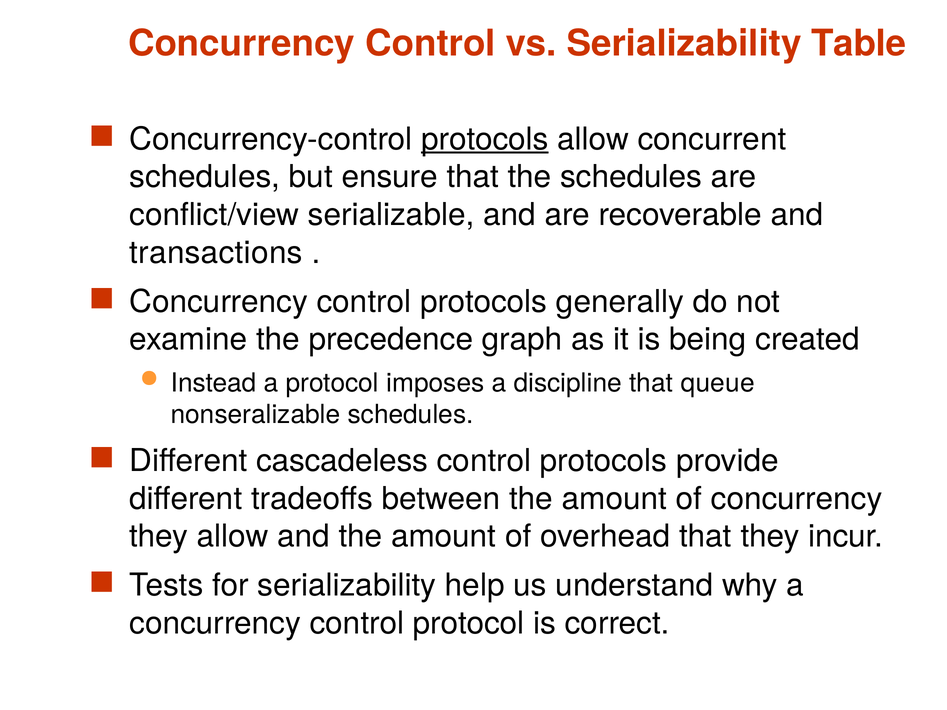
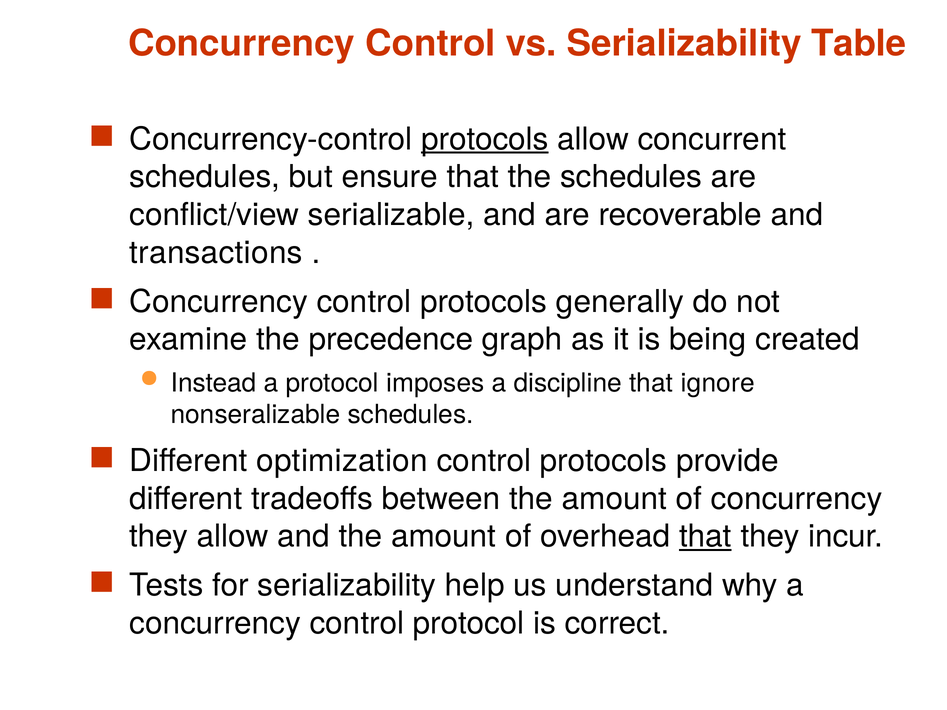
queue: queue -> ignore
cascadeless: cascadeless -> optimization
that at (705, 537) underline: none -> present
